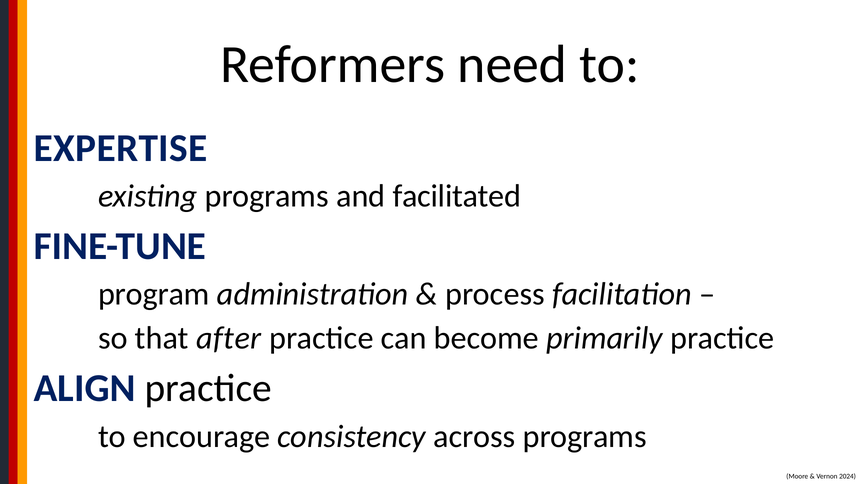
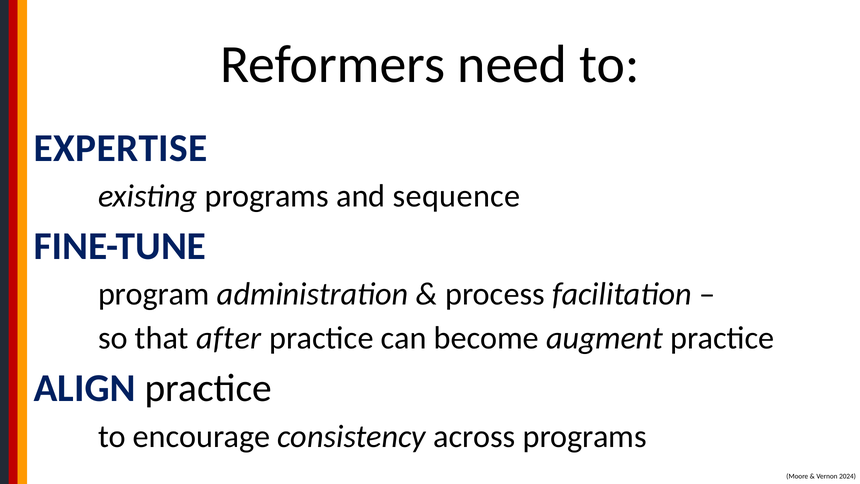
facilitated: facilitated -> sequence
primarily: primarily -> augment
